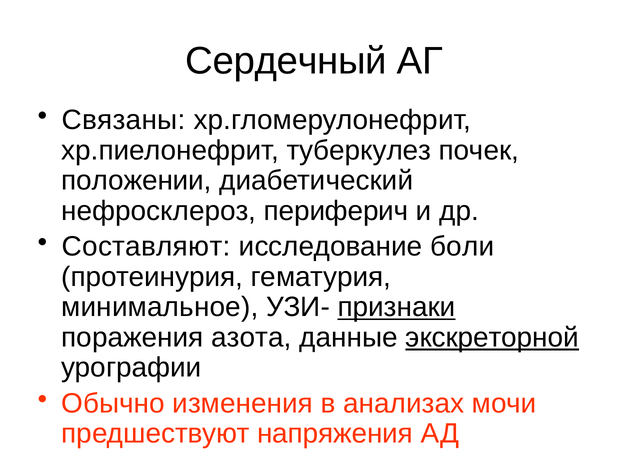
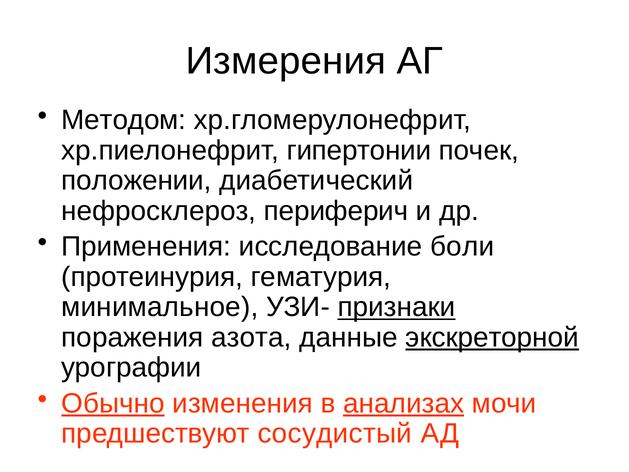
Сердечный: Сердечный -> Измерения
Связаны: Связаны -> Методом
туберкулез: туберкулез -> гипертонии
Составляют: Составляют -> Применения
Обычно underline: none -> present
анализах underline: none -> present
напряжения: напряжения -> сосудистый
